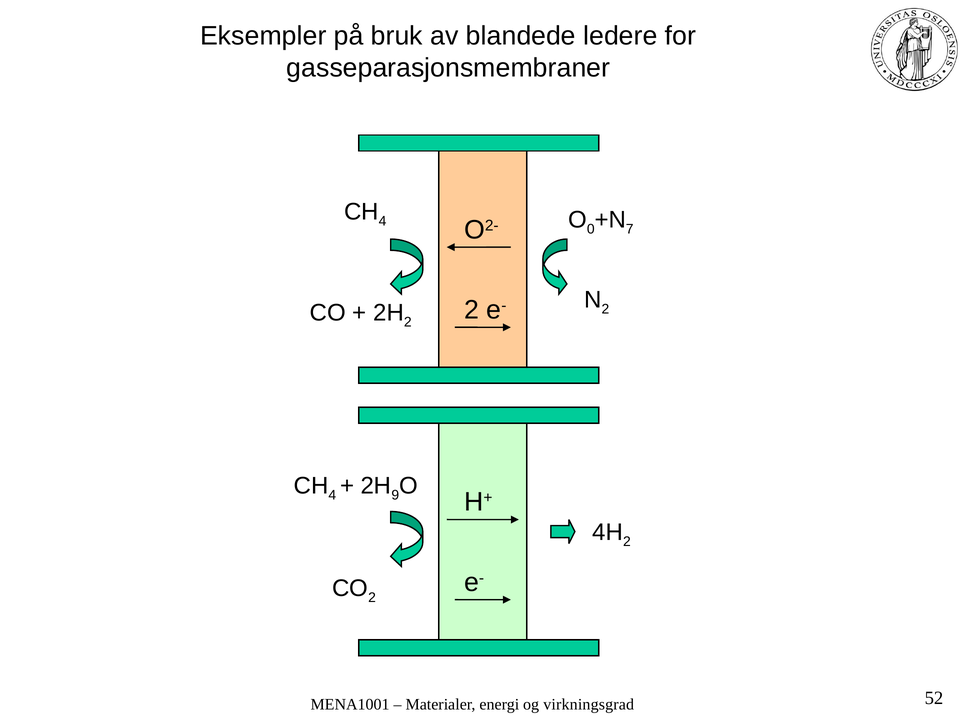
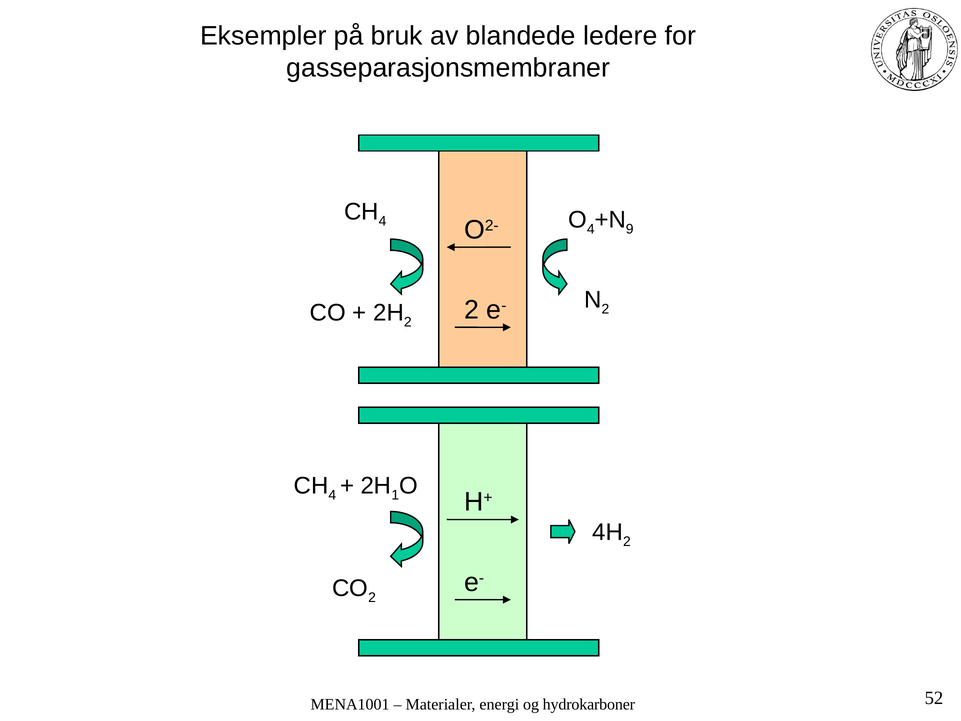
0 at (591, 229): 0 -> 4
7: 7 -> 9
9: 9 -> 1
virkningsgrad: virkningsgrad -> hydrokarboner
